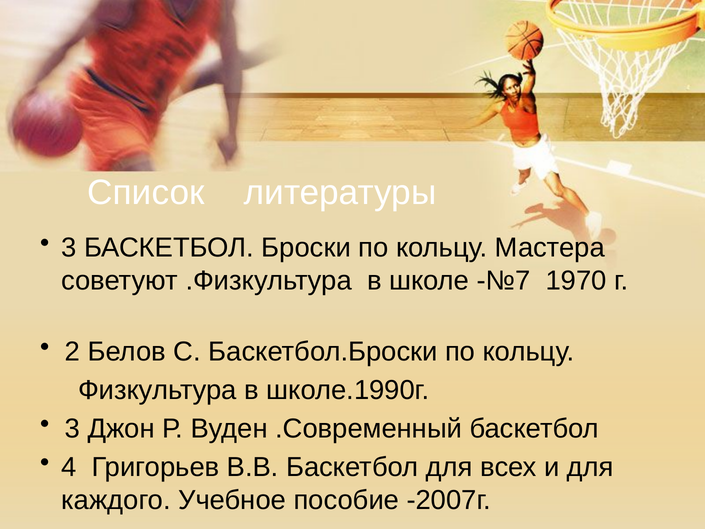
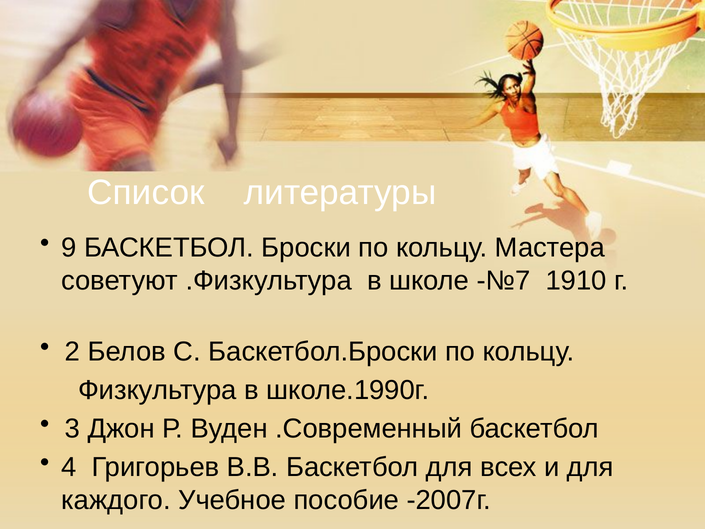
3 at (69, 247): 3 -> 9
1970: 1970 -> 1910
